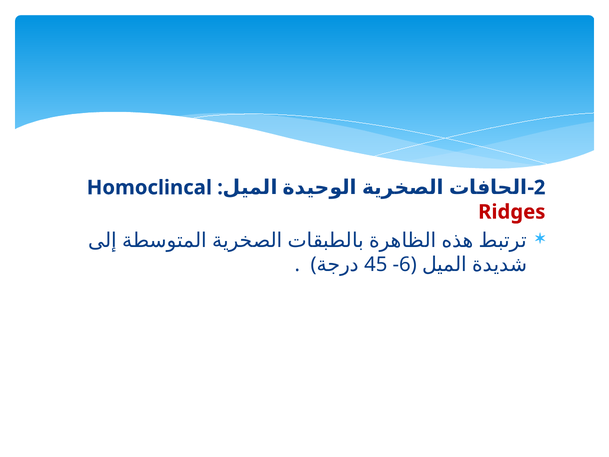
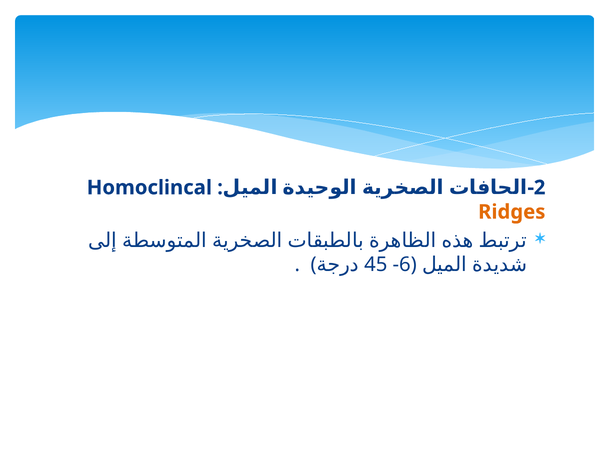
Ridges colour: red -> orange
